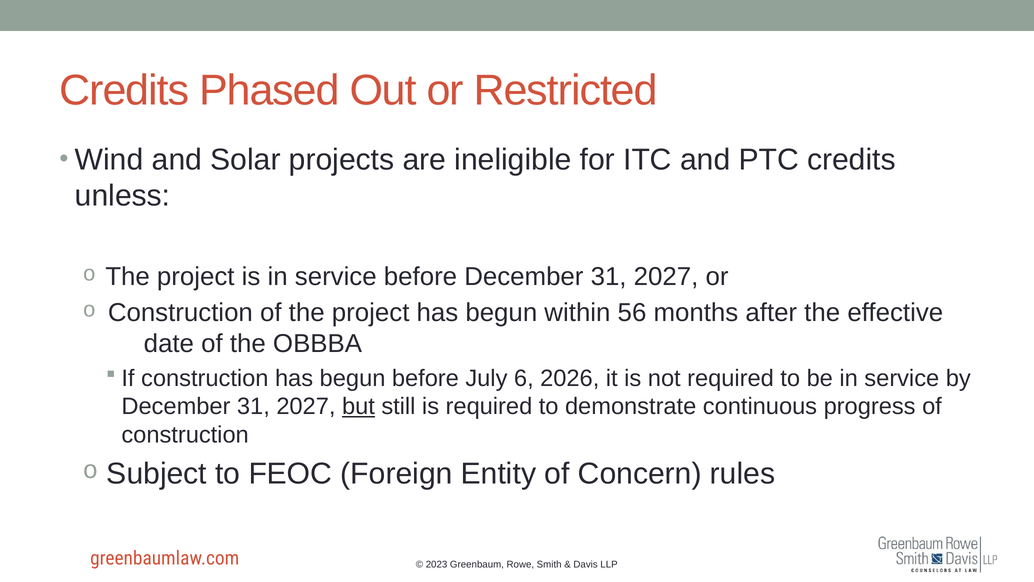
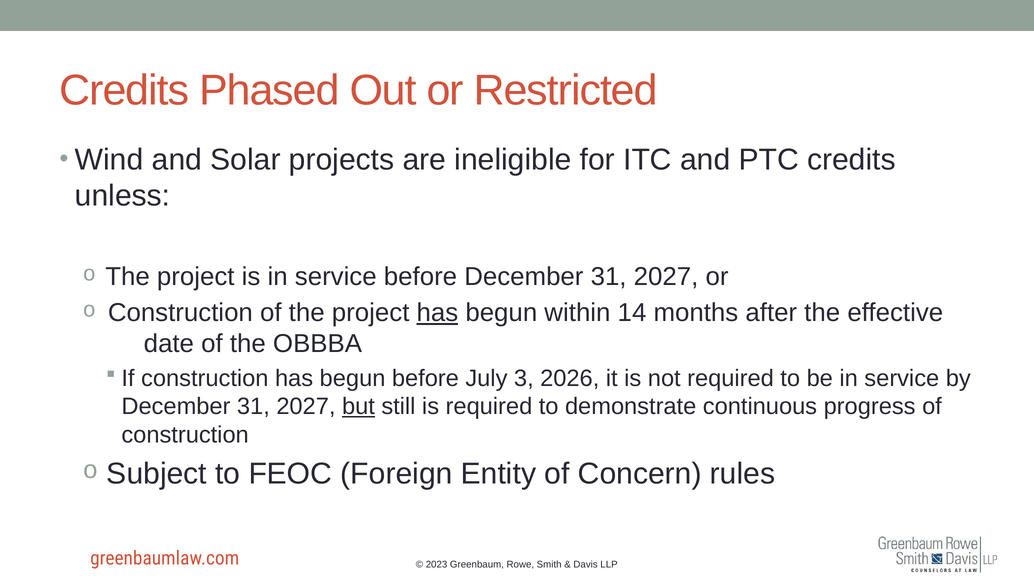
has at (437, 313) underline: none -> present
56: 56 -> 14
6: 6 -> 3
